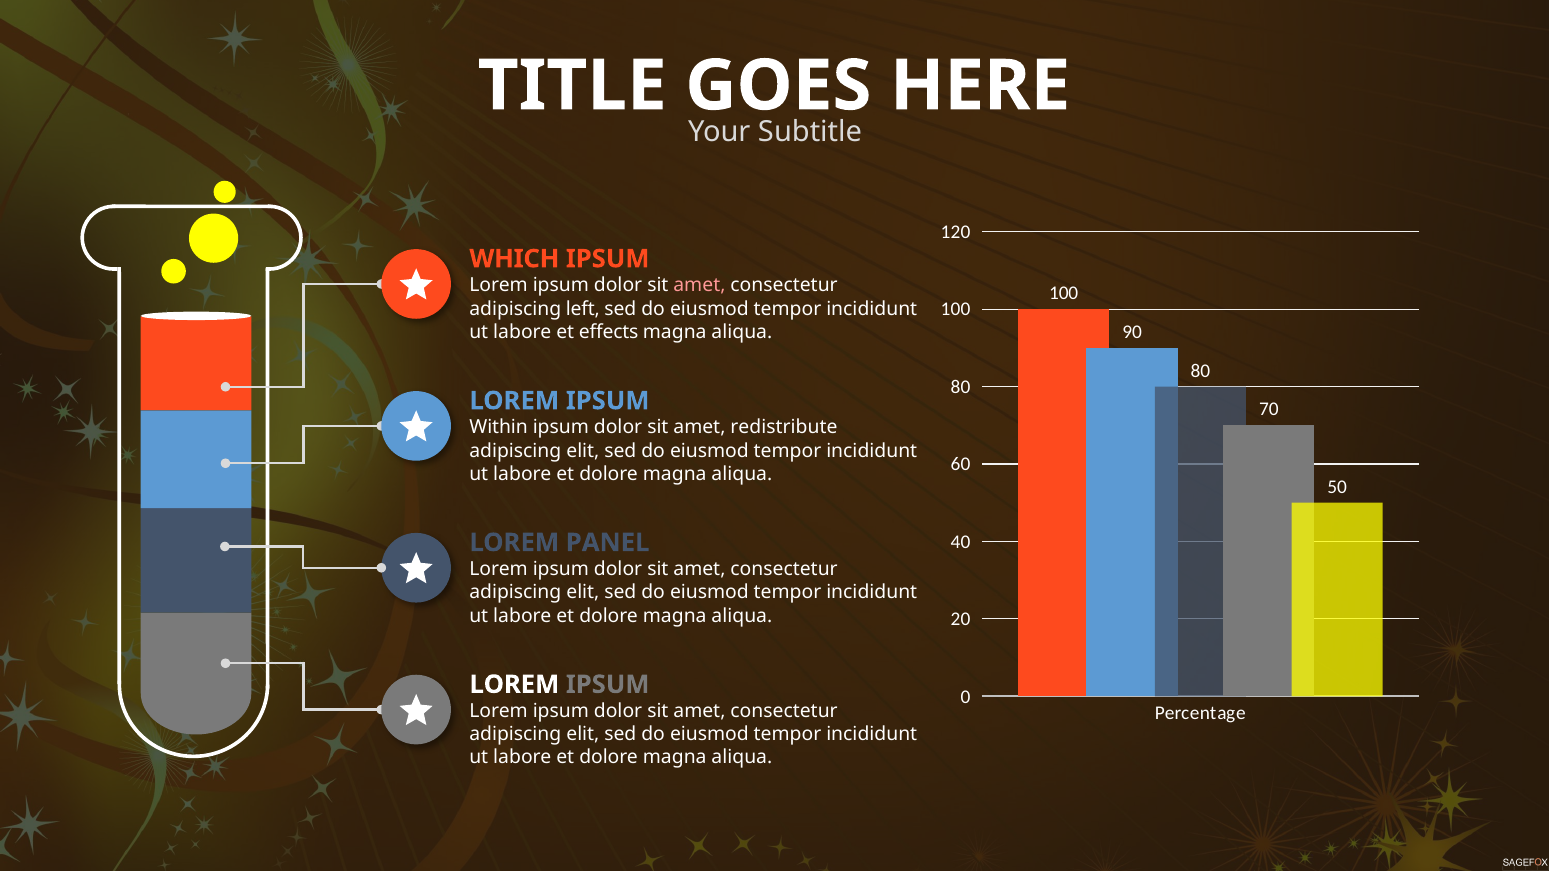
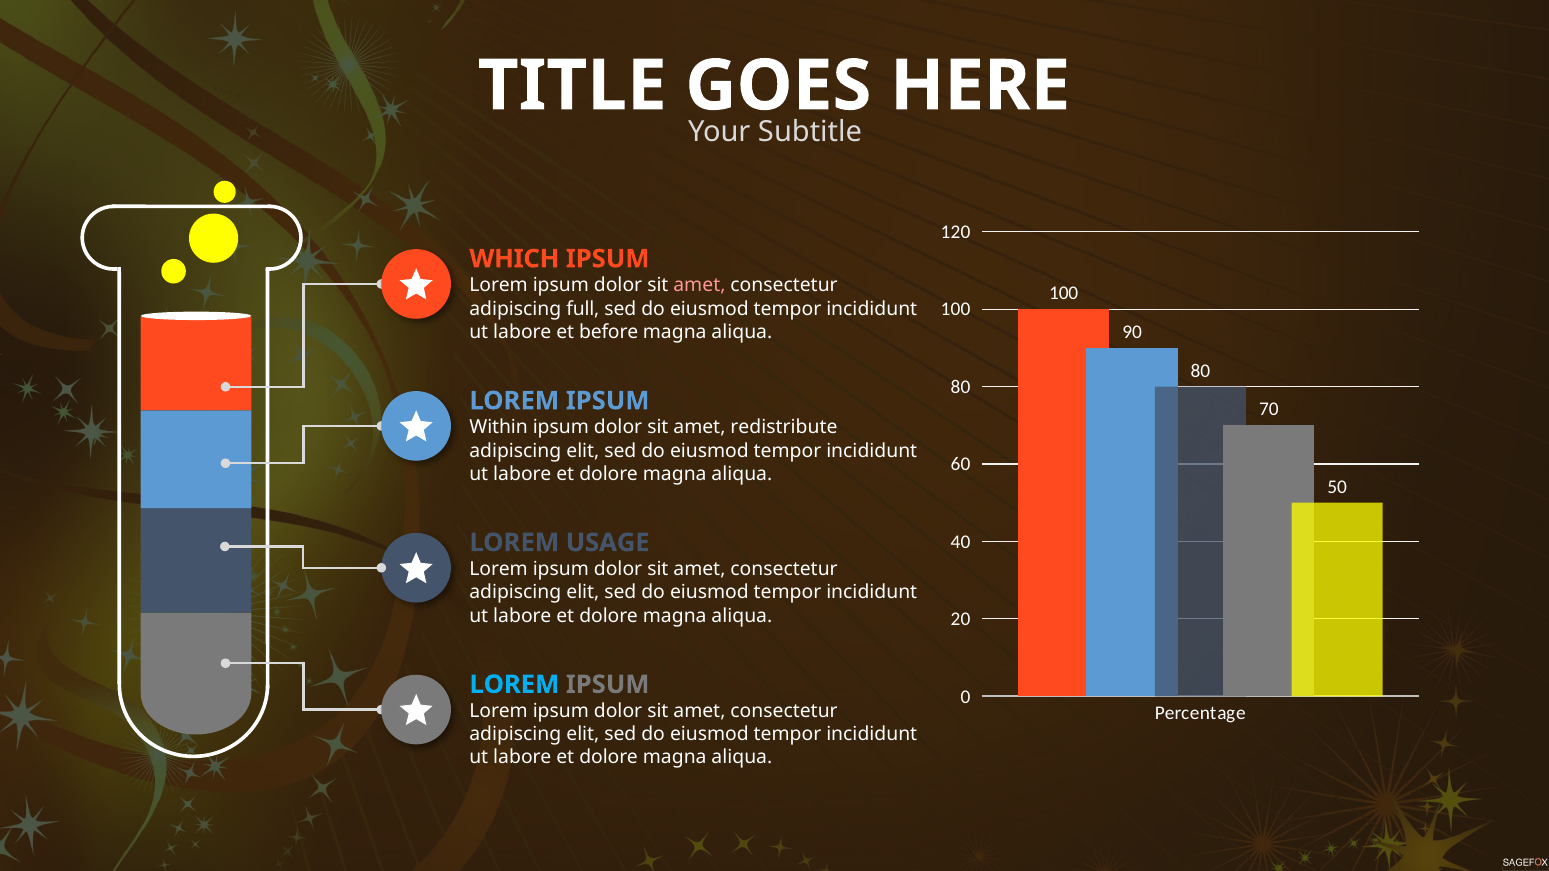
left: left -> full
effects: effects -> before
PANEL: PANEL -> USAGE
LOREM at (514, 685) colour: white -> light blue
